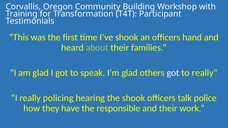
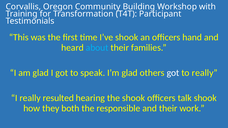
about colour: light green -> light blue
policing: policing -> resulted
talk police: police -> shook
have: have -> both
